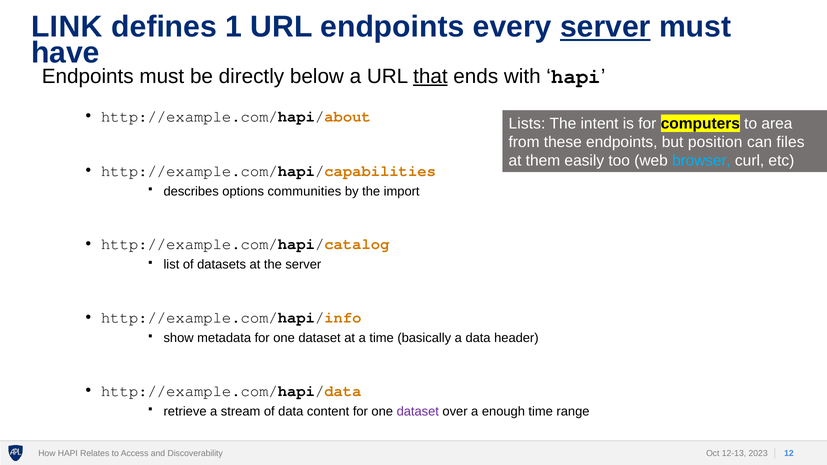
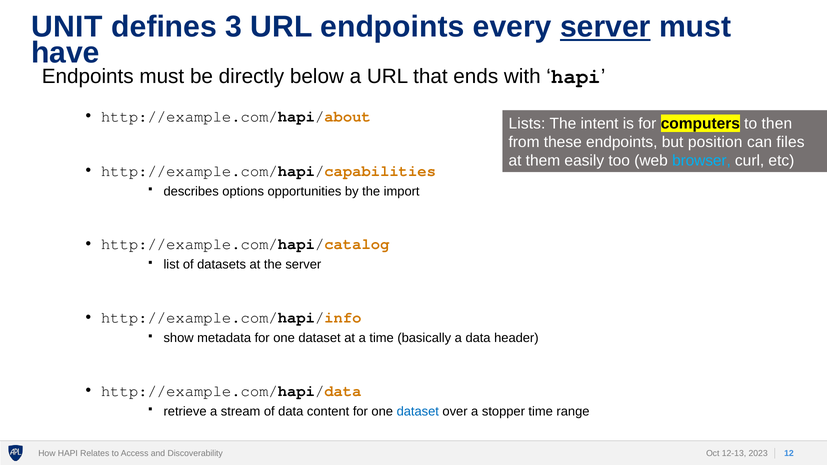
LINK: LINK -> UNIT
1: 1 -> 3
that underline: present -> none
area: area -> then
communities: communities -> opportunities
dataset at (418, 412) colour: purple -> blue
enough: enough -> stopper
